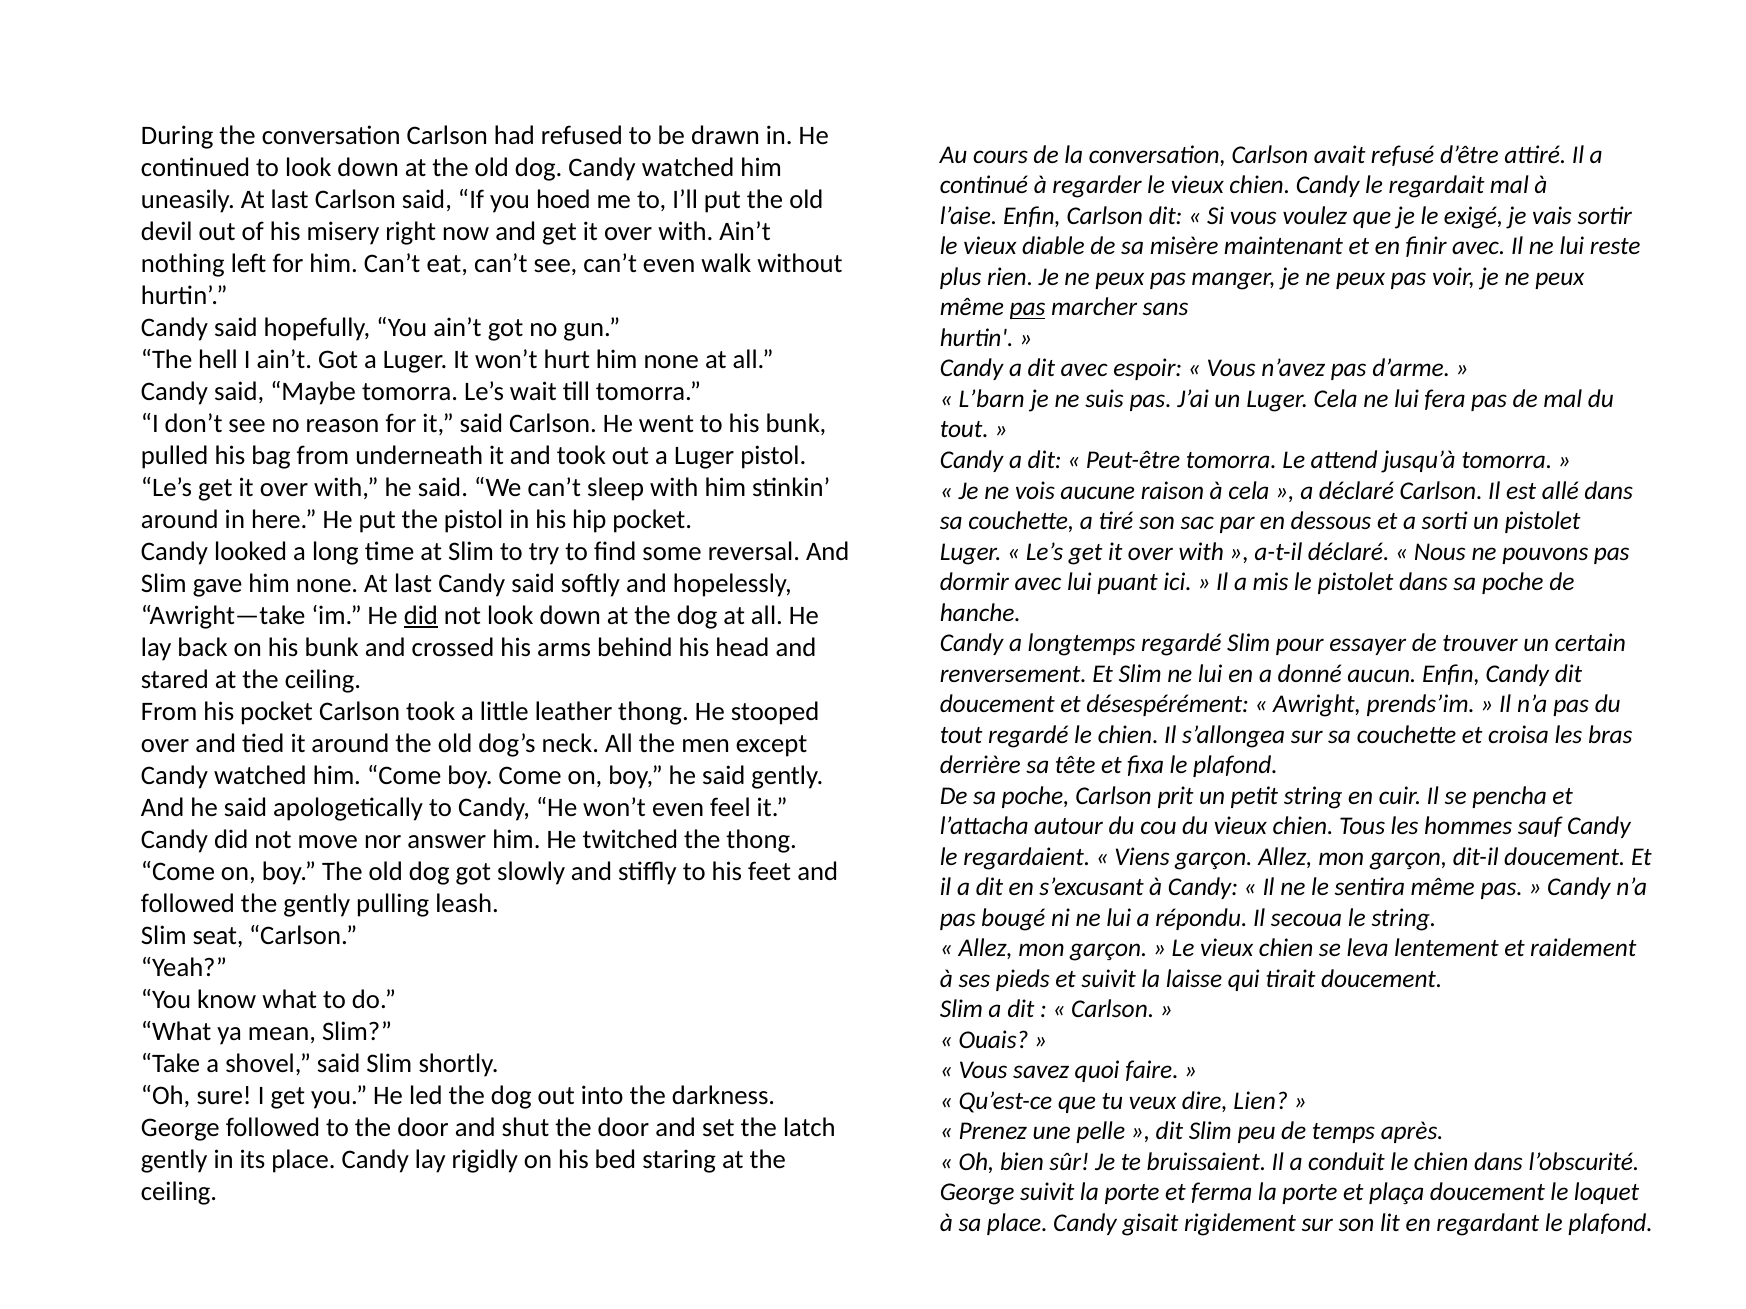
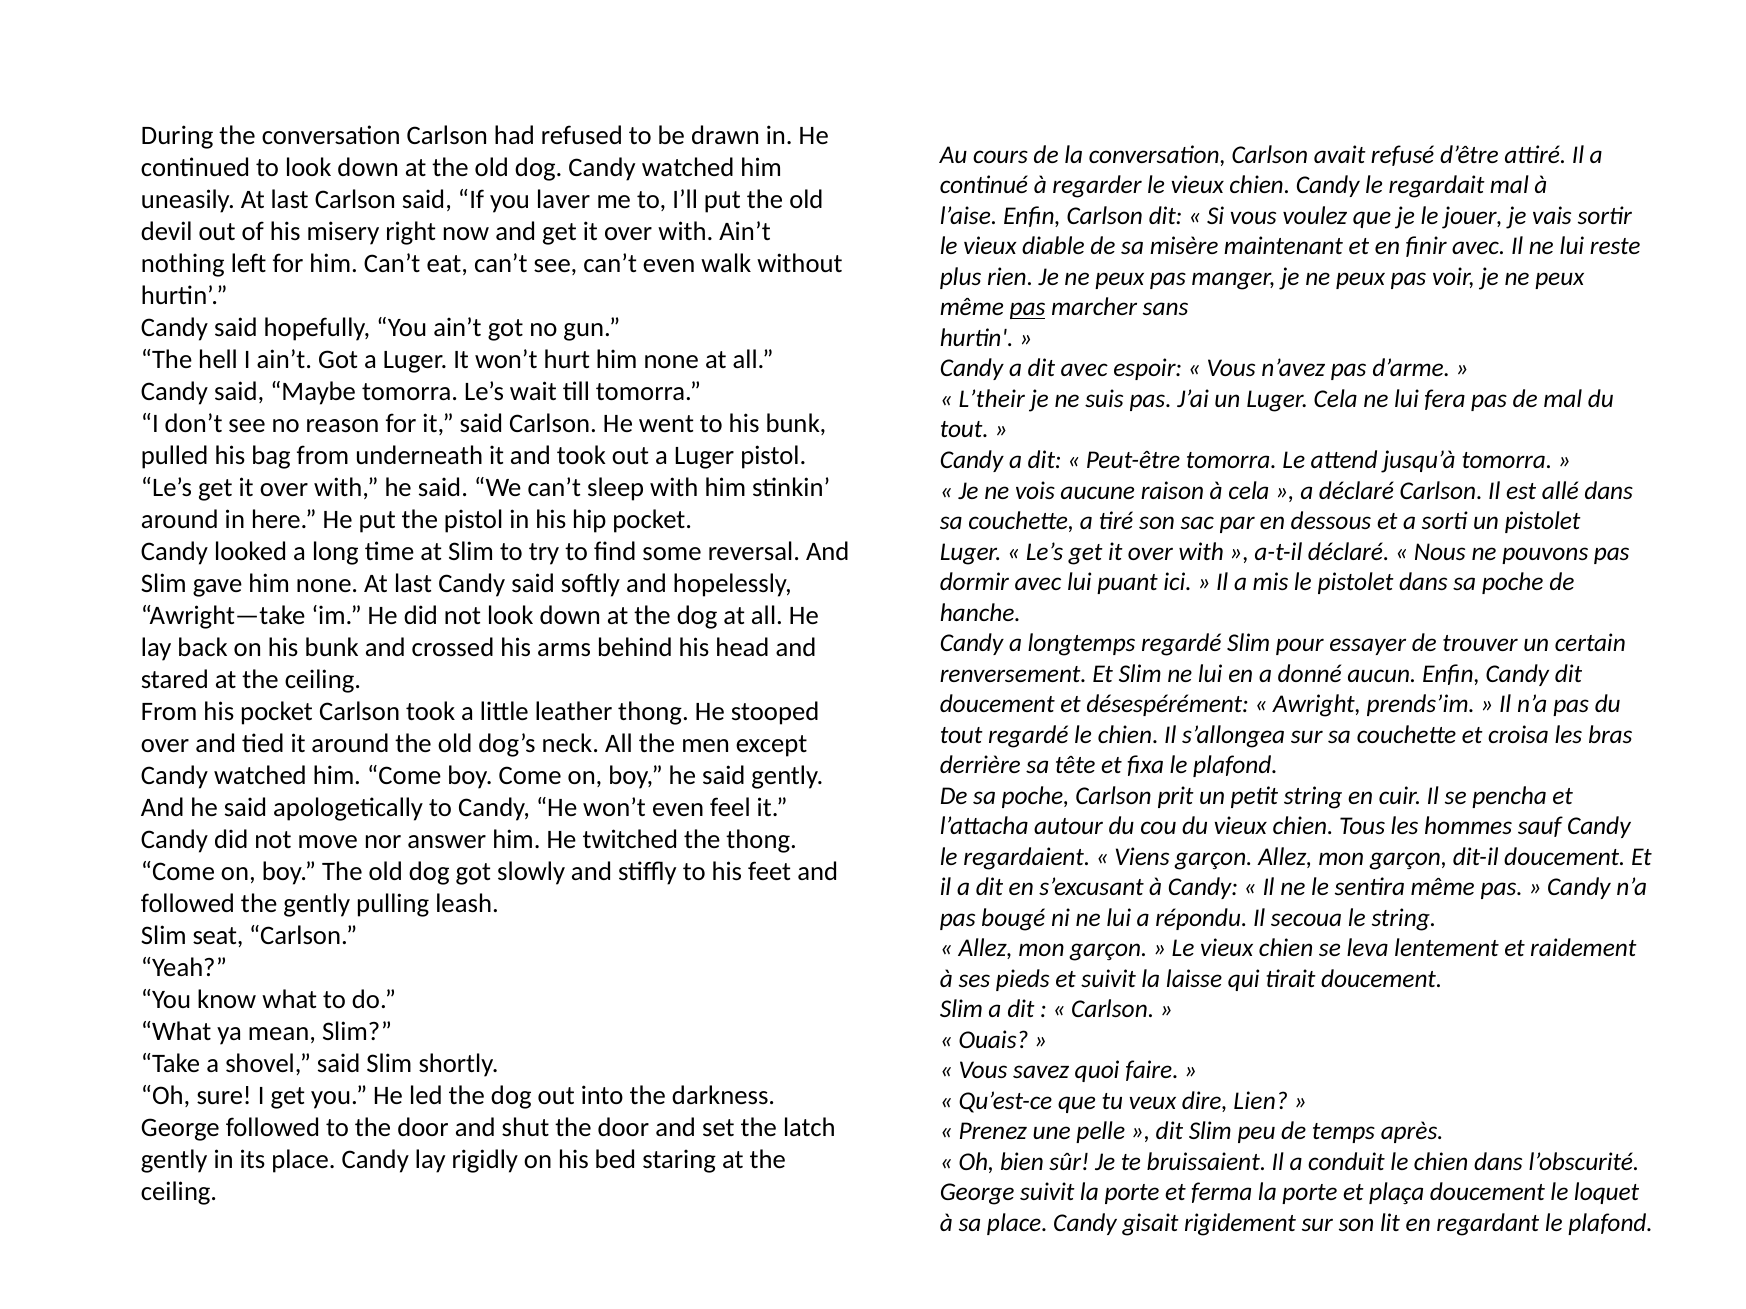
hoed: hoed -> laver
exigé: exigé -> jouer
L’barn: L’barn -> L’their
did at (421, 616) underline: present -> none
